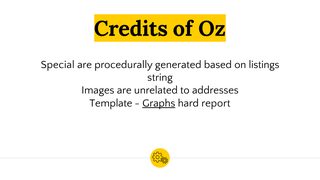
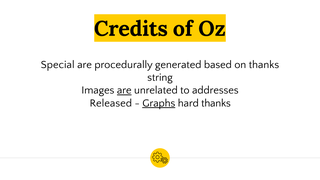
on listings: listings -> thanks
are at (124, 90) underline: none -> present
Template: Template -> Released
hard report: report -> thanks
